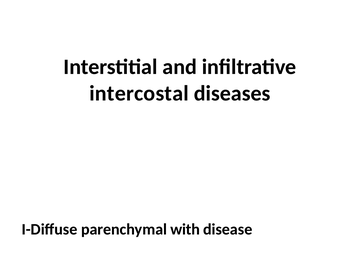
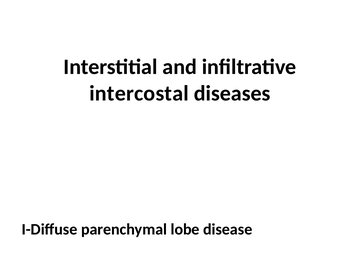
with: with -> lobe
